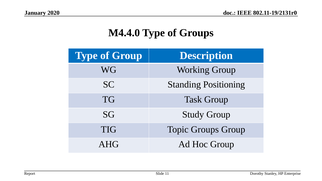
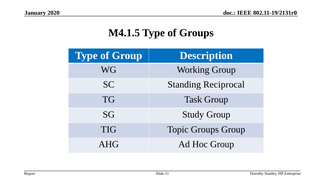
M4.4.0: M4.4.0 -> M4.1.5
Positioning: Positioning -> Reciprocal
